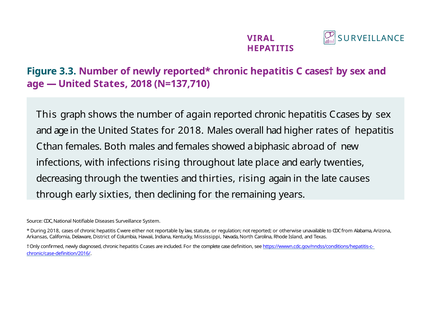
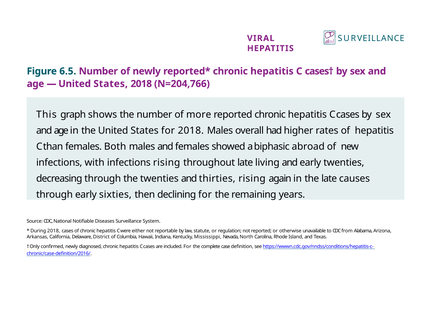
3.3: 3.3 -> 6.5
N=137,710: N=137,710 -> N=204,766
of again: again -> more
place: place -> living
